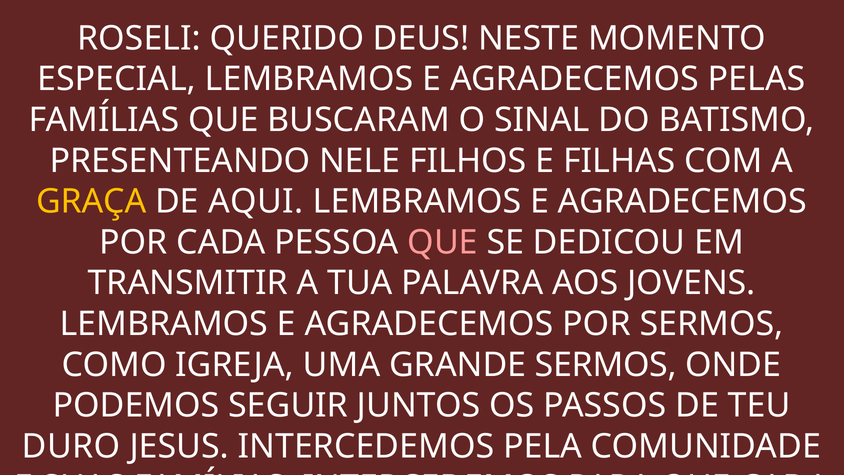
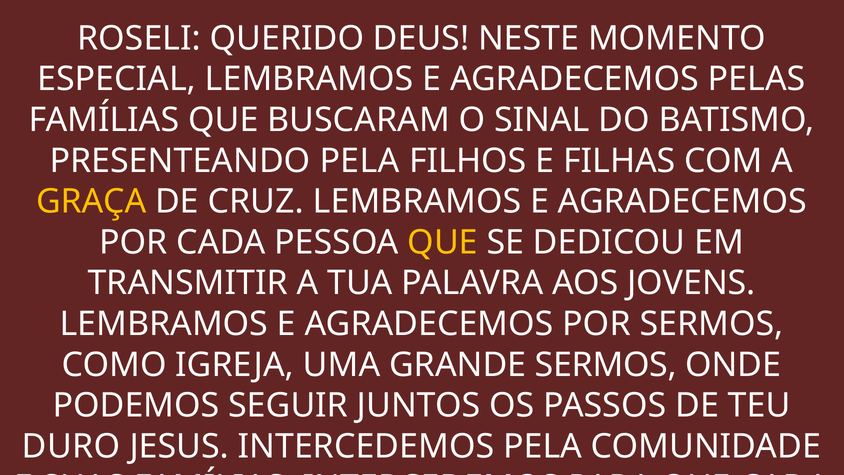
PRESENTEANDO NELE: NELE -> PELA
AQUI: AQUI -> CRUZ
QUE at (443, 242) colour: pink -> yellow
